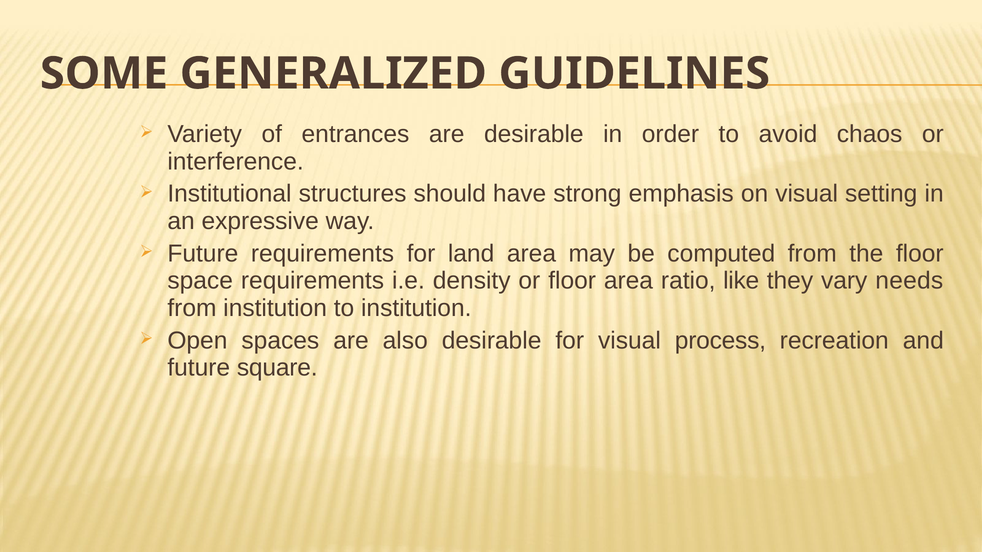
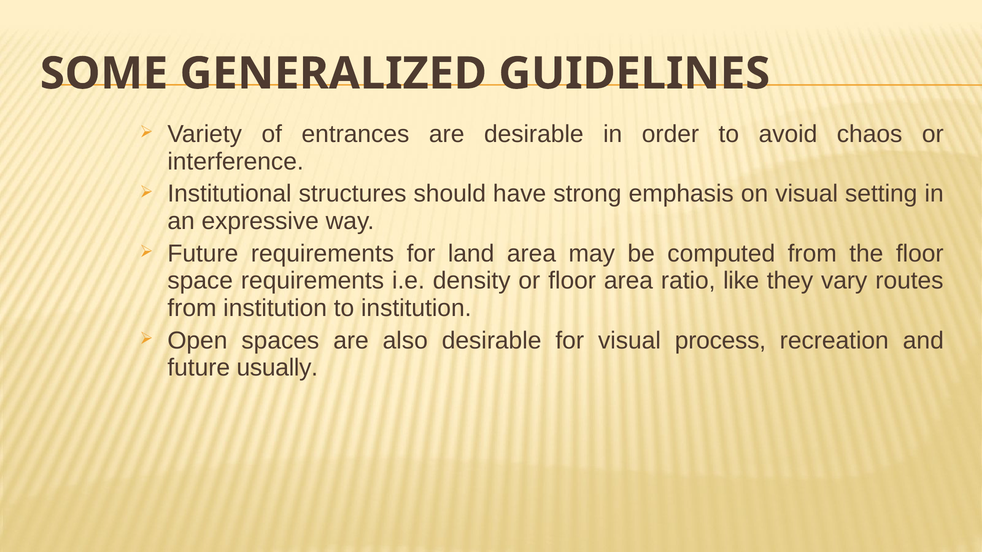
needs: needs -> routes
square: square -> usually
